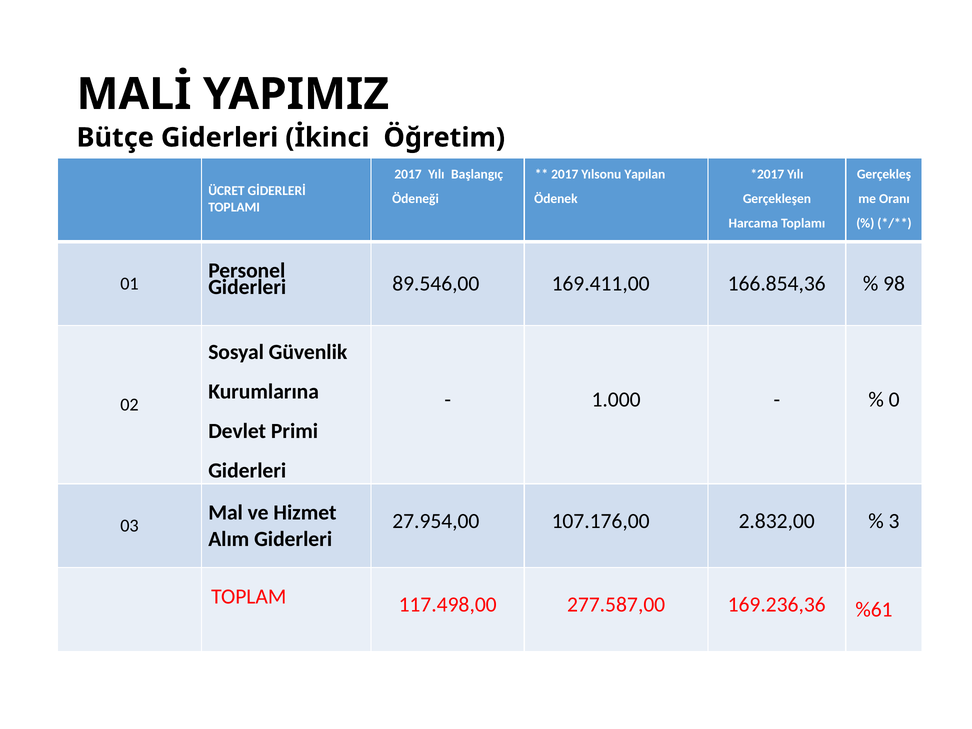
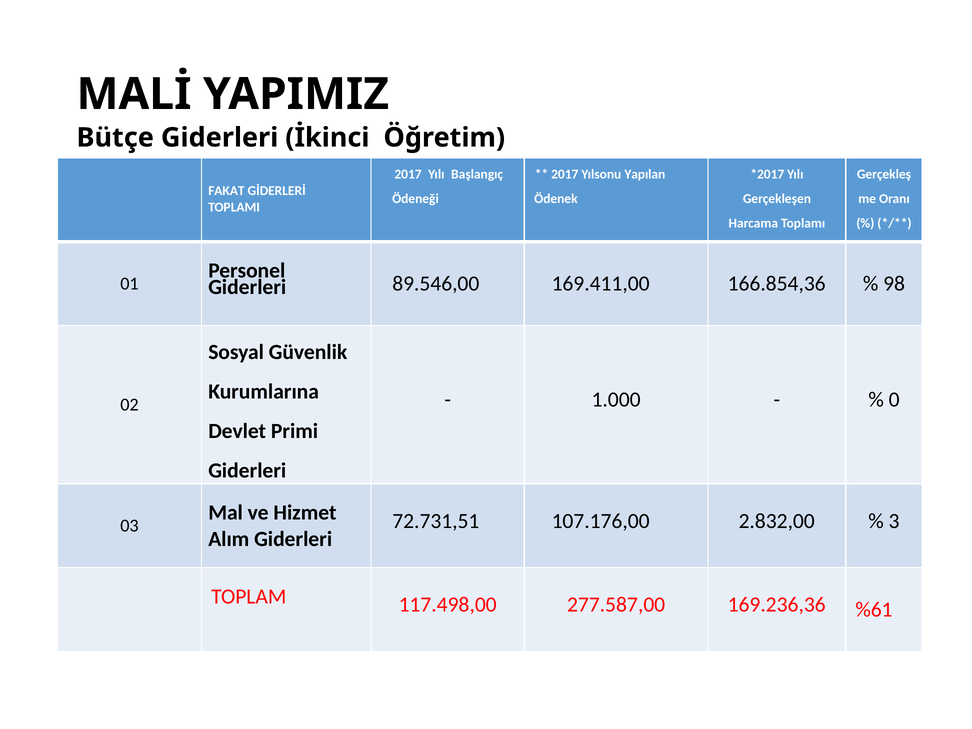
ÜCRET: ÜCRET -> FAKAT
27.954,00: 27.954,00 -> 72.731,51
